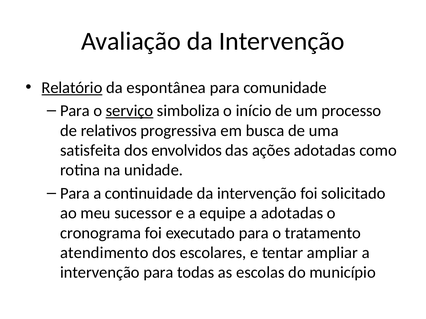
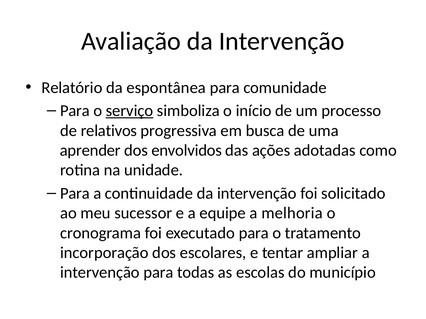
Relatório underline: present -> none
satisfeita: satisfeita -> aprender
a adotadas: adotadas -> melhoria
atendimento: atendimento -> incorporação
